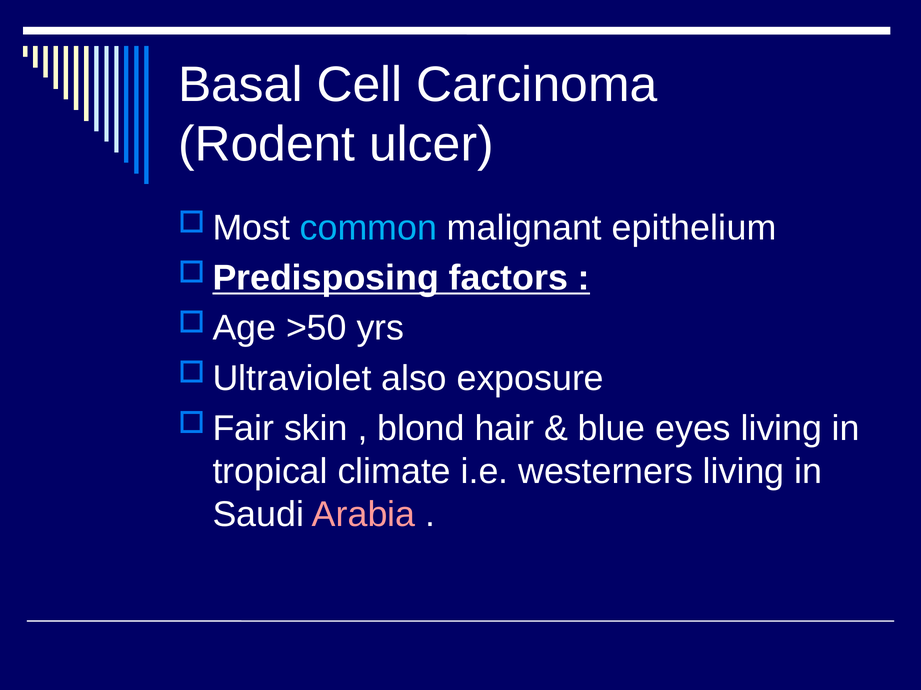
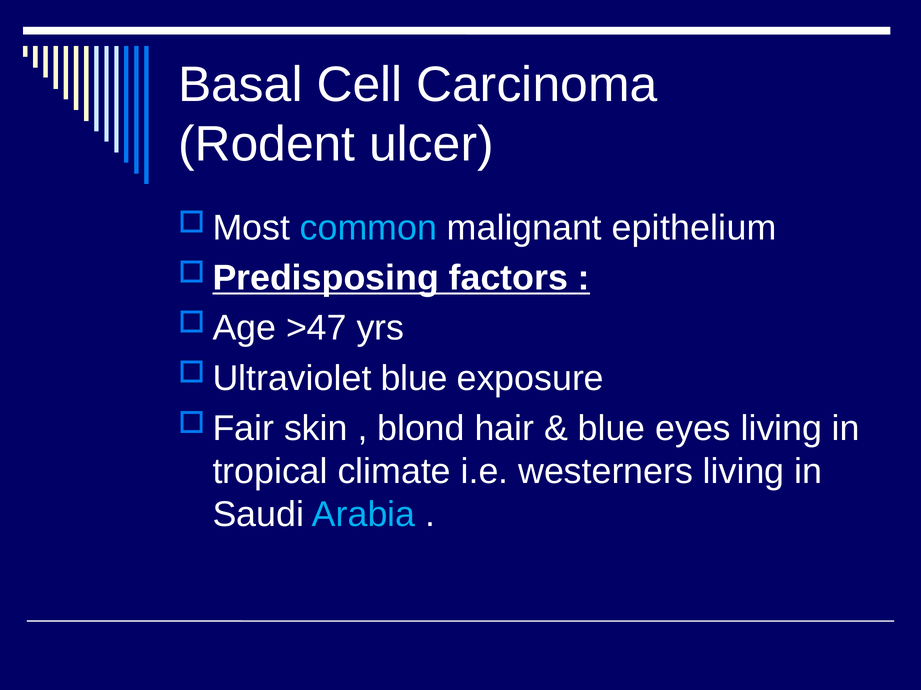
>50: >50 -> >47
also at (414, 379): also -> blue
Arabia colour: pink -> light blue
